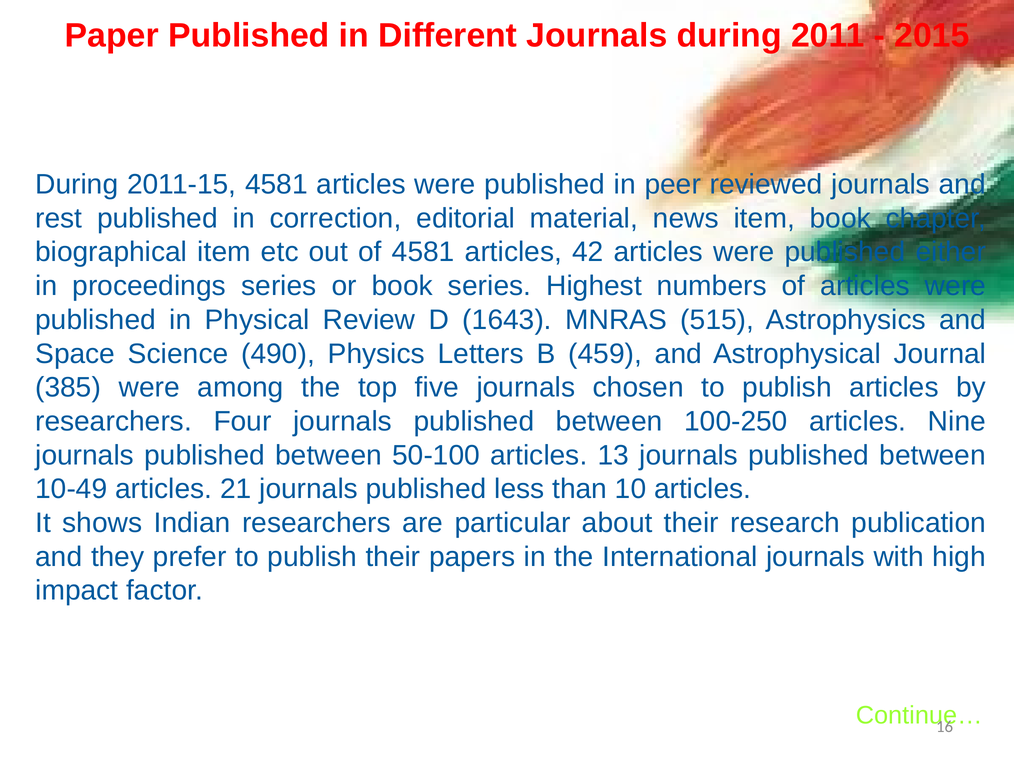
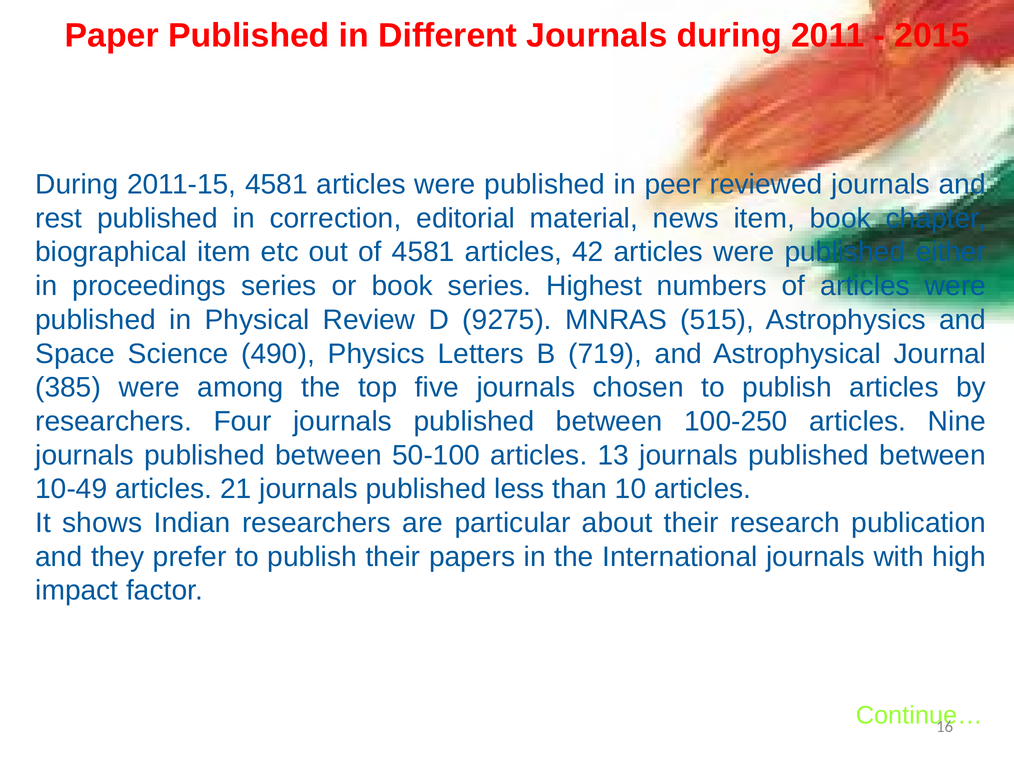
1643: 1643 -> 9275
459: 459 -> 719
